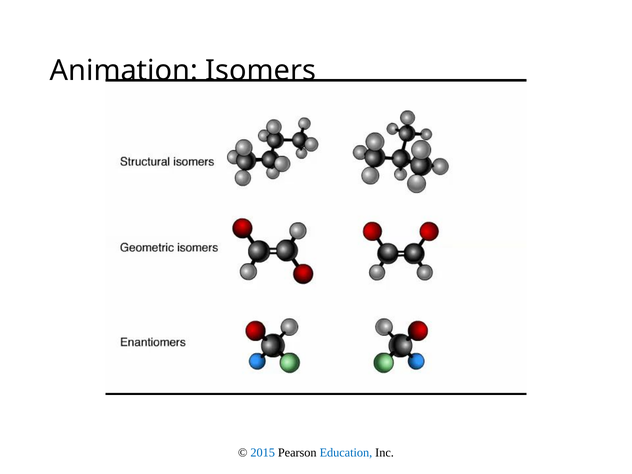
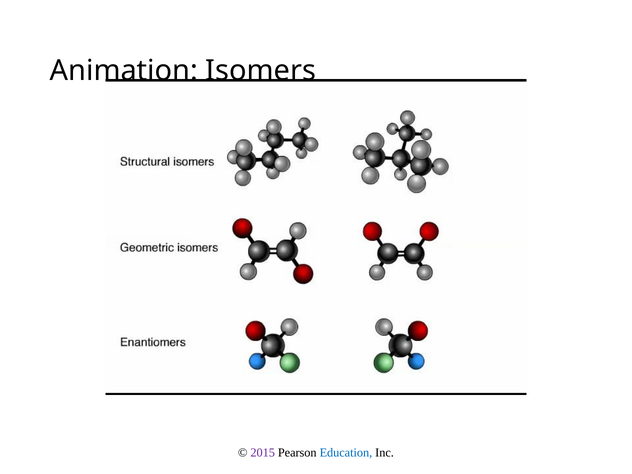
2015 colour: blue -> purple
